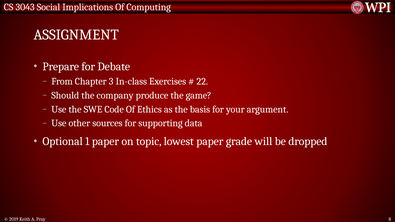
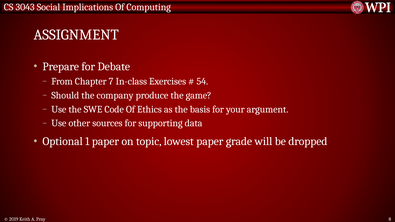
3: 3 -> 7
22: 22 -> 54
